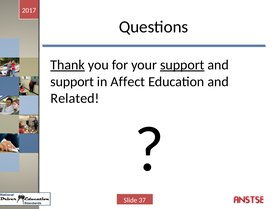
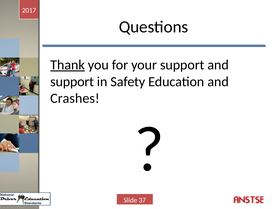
support at (182, 65) underline: present -> none
Affect: Affect -> Safety
Related: Related -> Crashes
